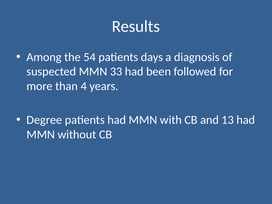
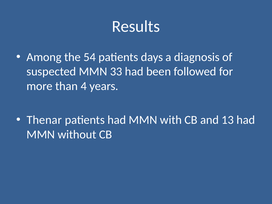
Degree: Degree -> Thenar
